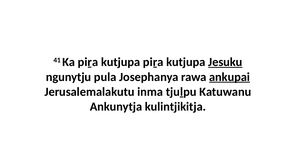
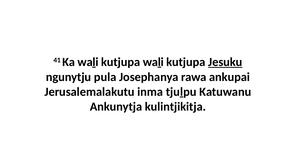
Ka piṟa: piṟa -> waḻi
kutjupa piṟa: piṟa -> waḻi
ankupai underline: present -> none
